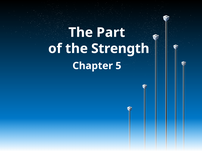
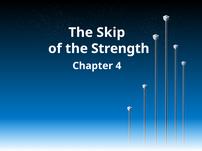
Part: Part -> Skip
5: 5 -> 4
